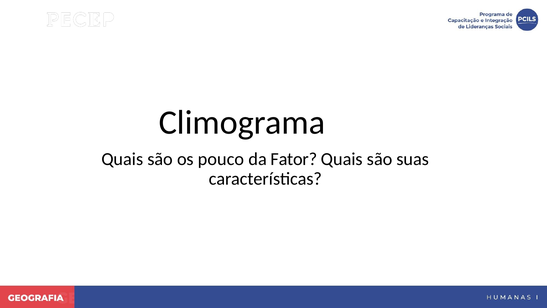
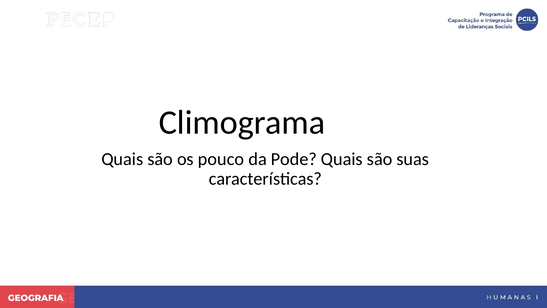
Fator: Fator -> Pode
